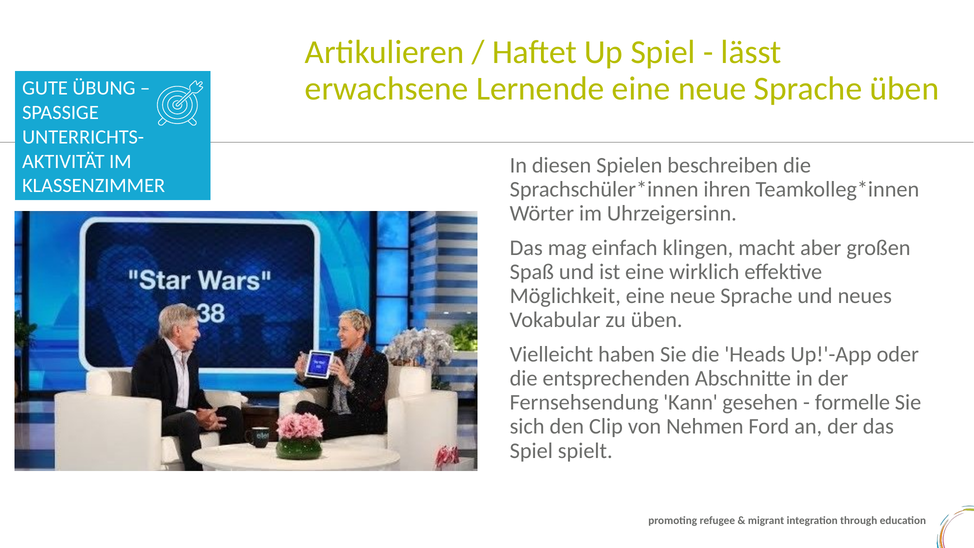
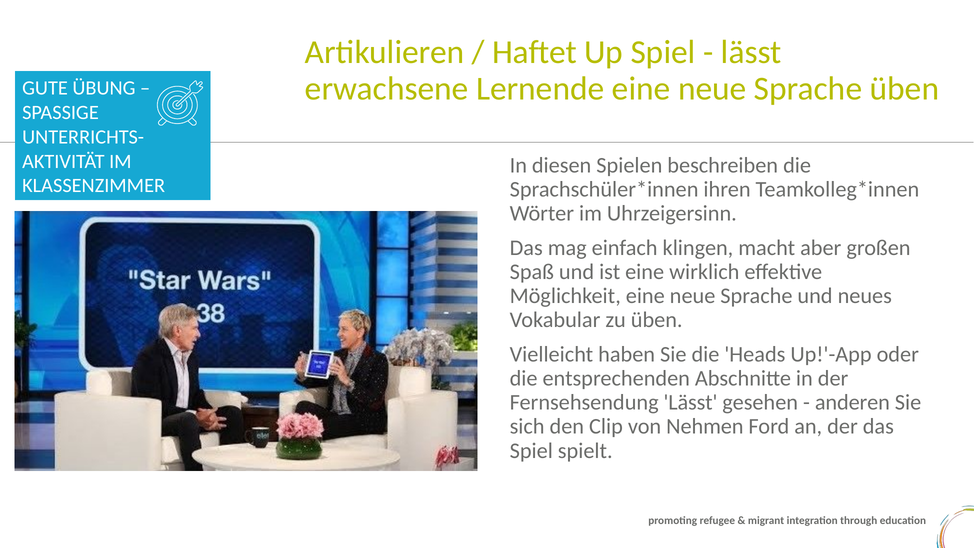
Fernsehsendung Kann: Kann -> Lässt
formelle: formelle -> anderen
